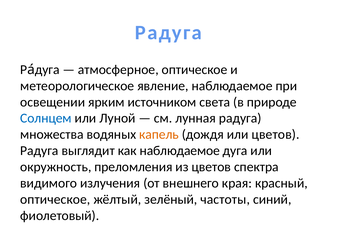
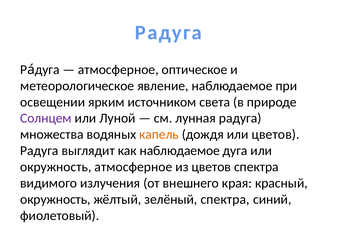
Солнцем colour: blue -> purple
окружность преломления: преломления -> атмосферное
оптическое at (55, 200): оптическое -> окружность
зелёный частоты: частоты -> спектра
